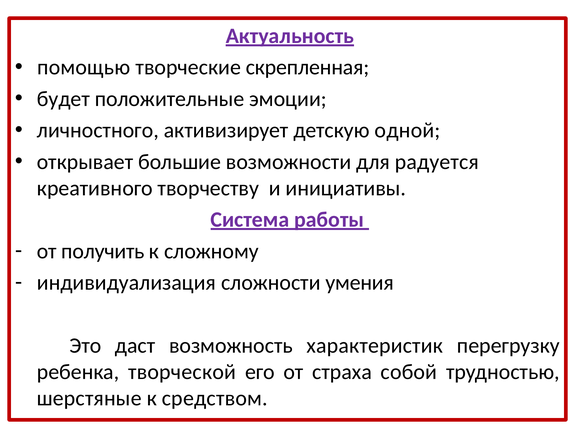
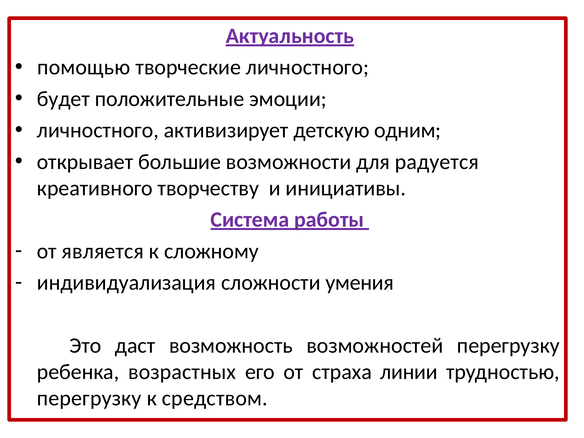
творческие скрепленная: скрепленная -> личностного
одной: одной -> одним
получить: получить -> является
характеристик: характеристик -> возможностей
творческой: творческой -> возрастных
собой: собой -> линии
шерстяные at (89, 398): шерстяные -> перегрузку
